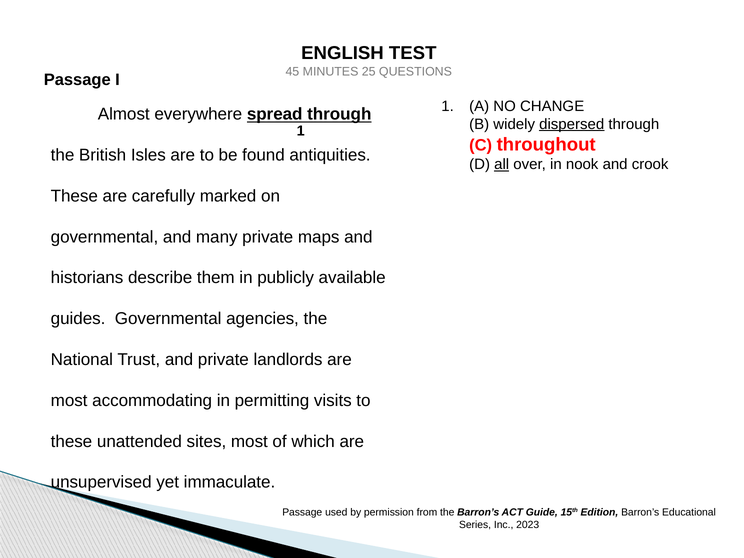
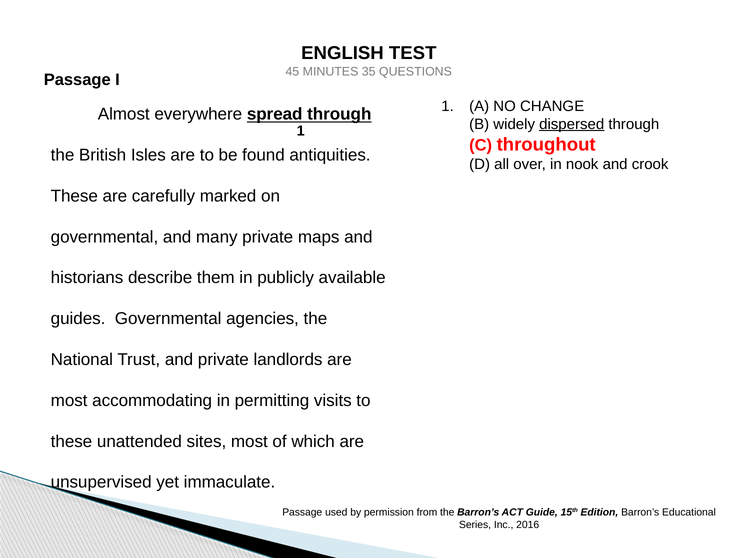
25: 25 -> 35
all underline: present -> none
2023: 2023 -> 2016
